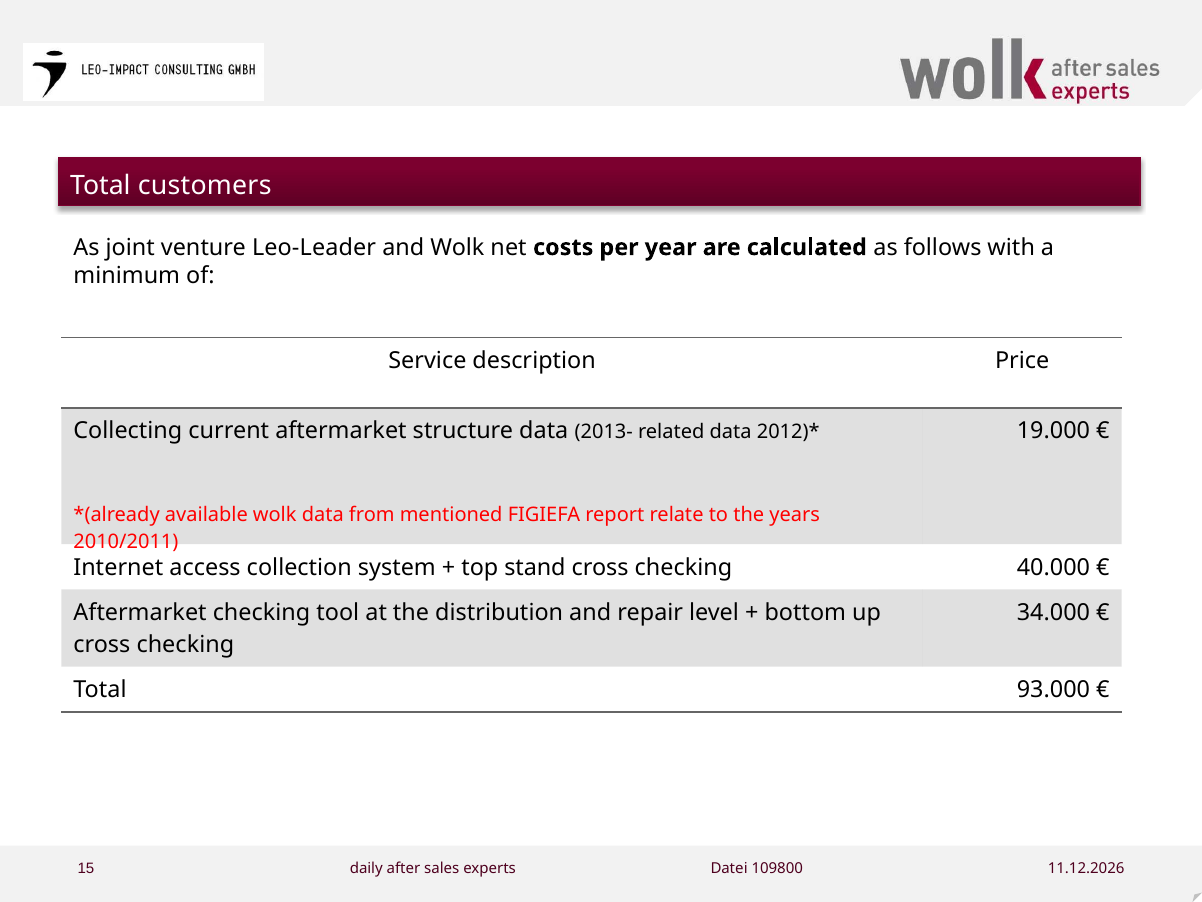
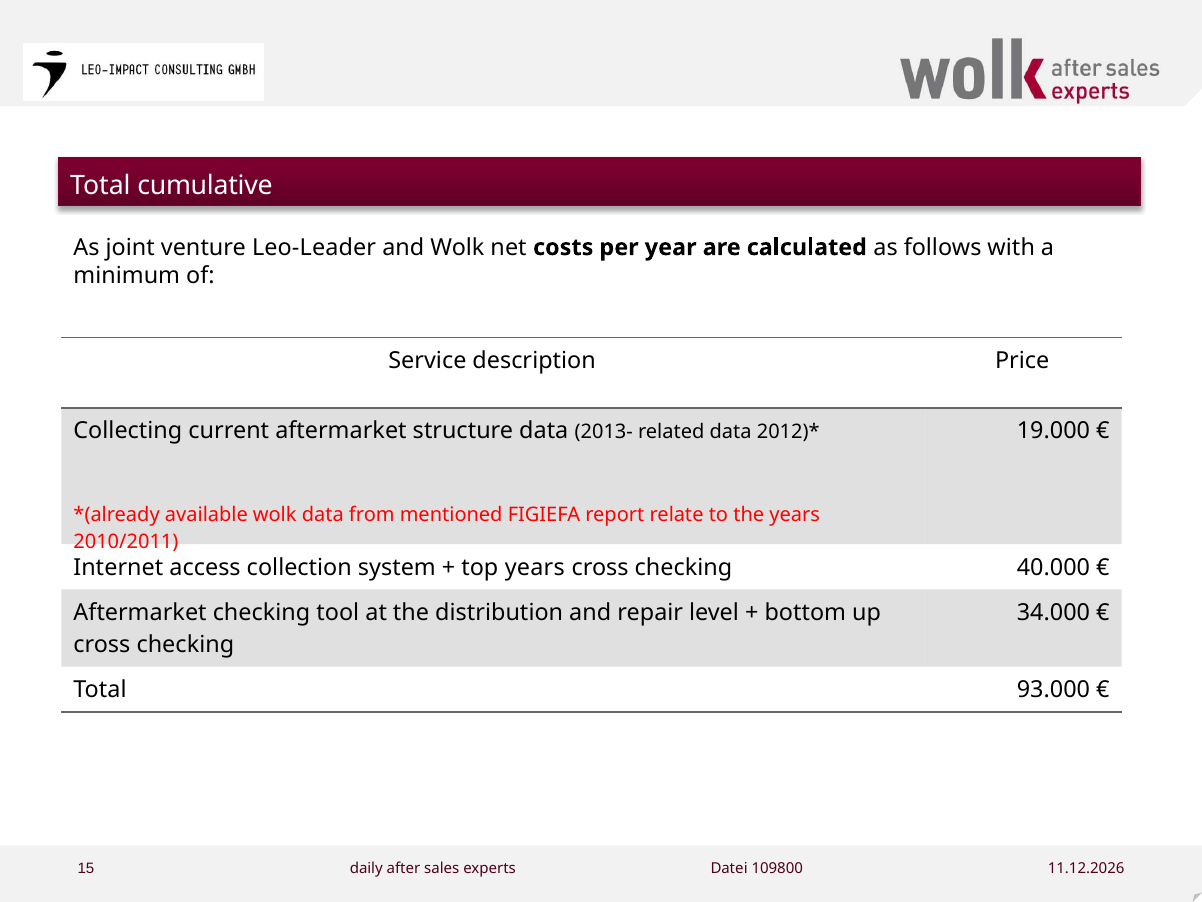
customers: customers -> cumulative
top stand: stand -> years
